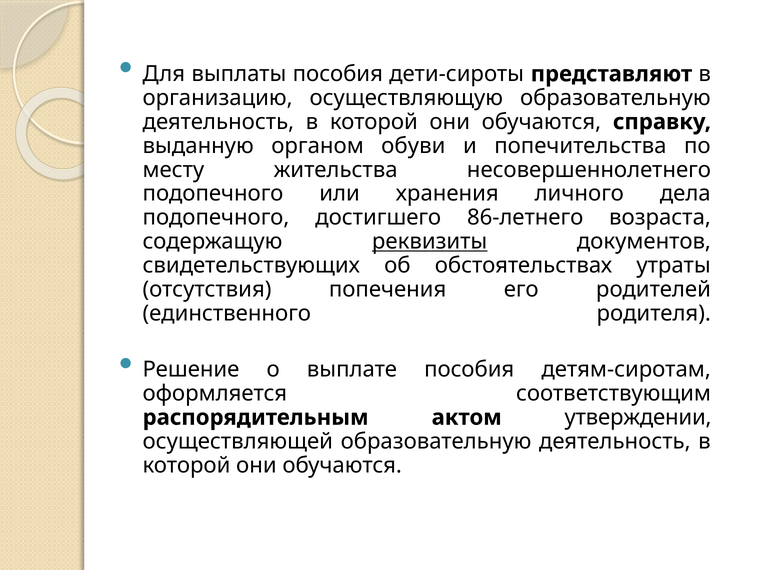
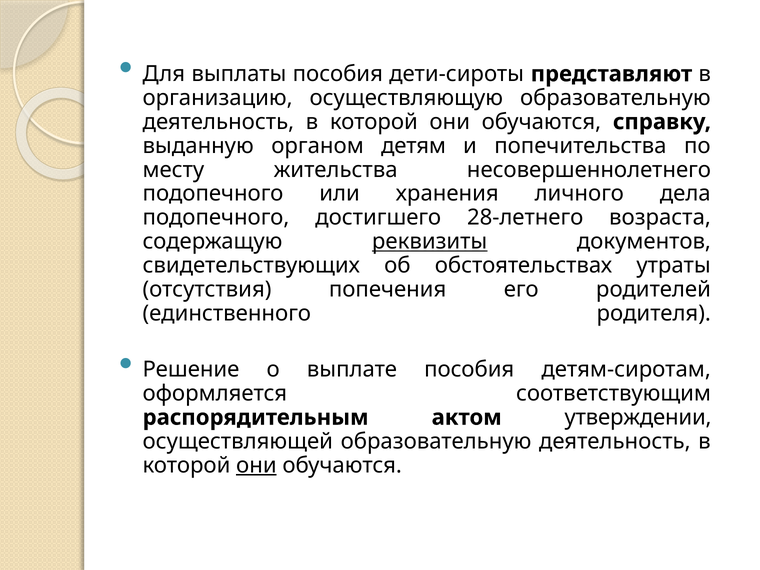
обуви: обуви -> детям
86-летнего: 86-летнего -> 28-летнего
они at (256, 465) underline: none -> present
